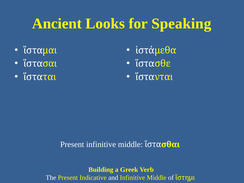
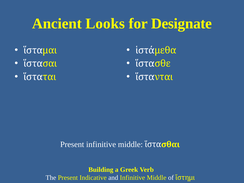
Speaking: Speaking -> Designate
